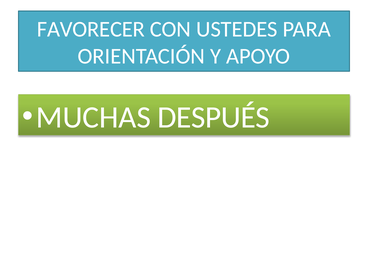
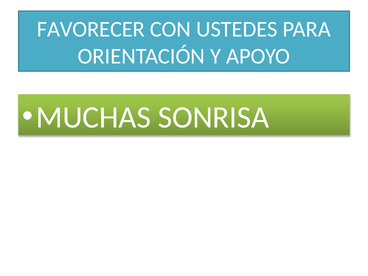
DESPUÉS: DESPUÉS -> SONRISA
